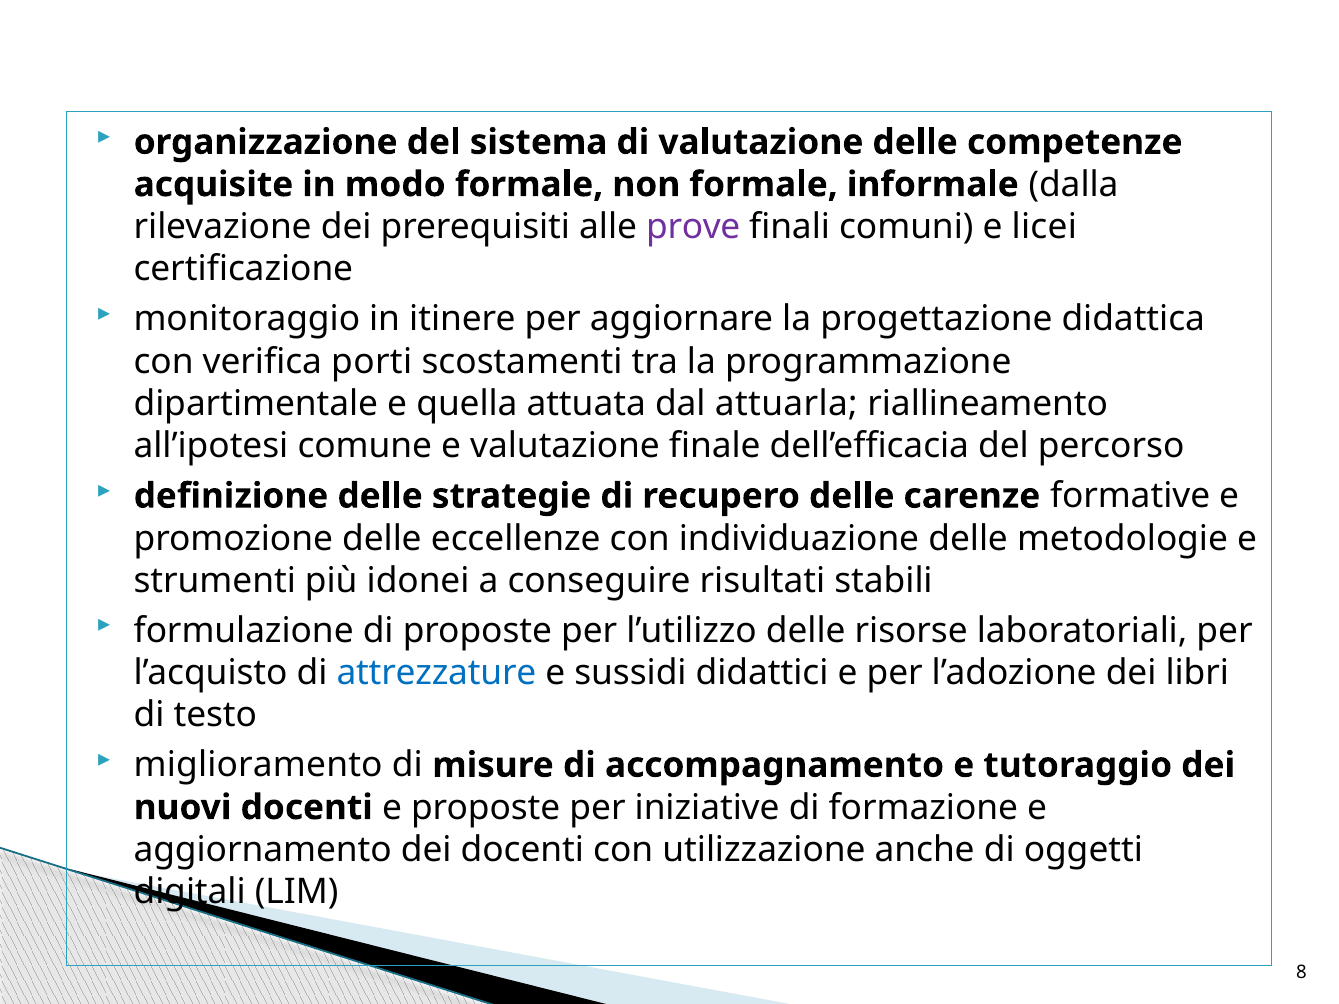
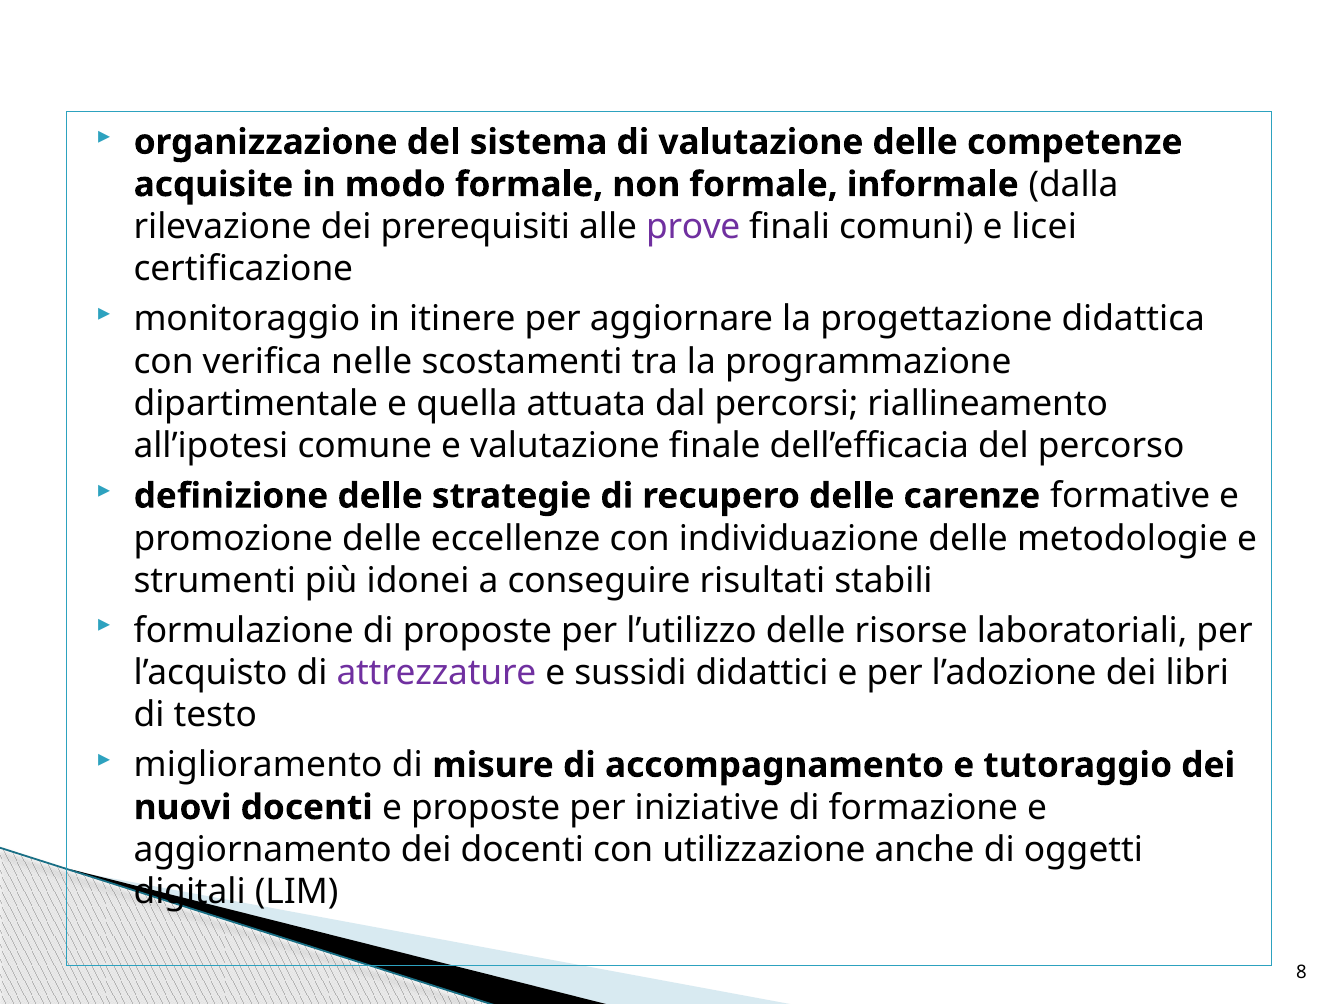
porti: porti -> nelle
attuarla: attuarla -> percorsi
attrezzature colour: blue -> purple
